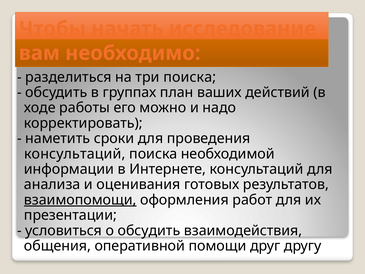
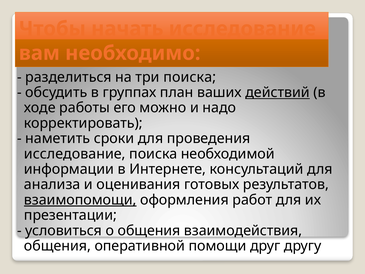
действий underline: none -> present
консультаций at (75, 154): консультаций -> исследование
о обсудить: обсудить -> общения
